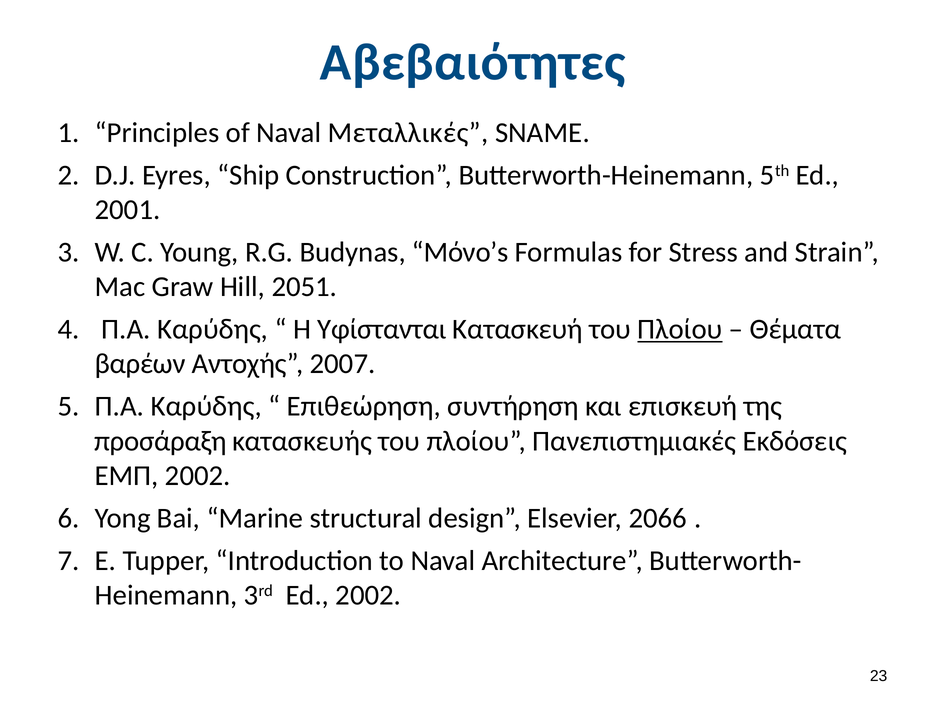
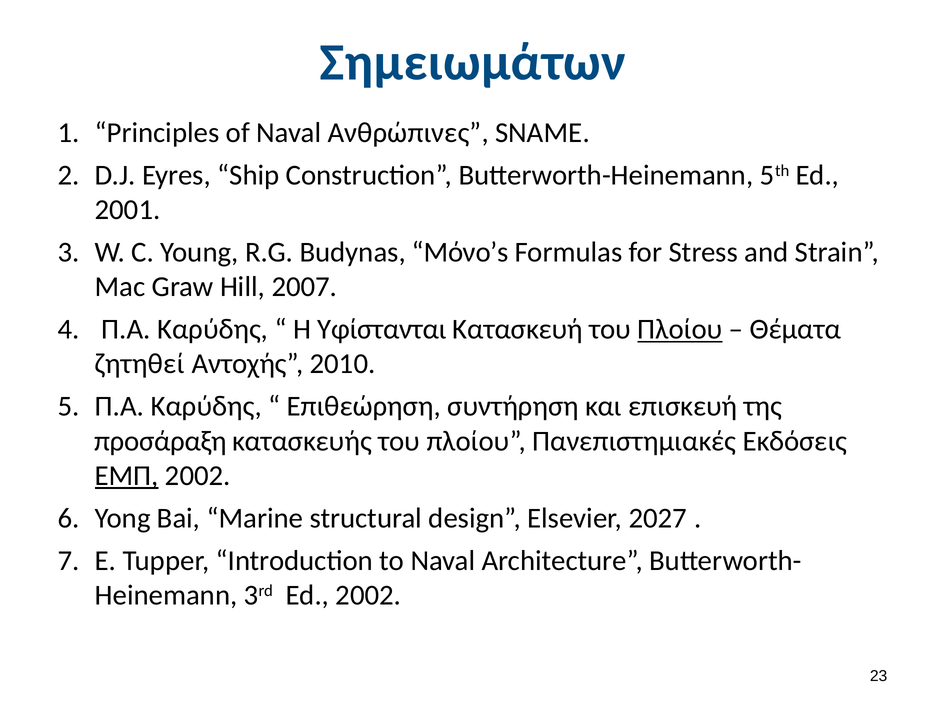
Αβεβαιότητες: Αβεβαιότητες -> Σημειωμάτων
Μεταλλικές: Μεταλλικές -> Ανθρώπινες
2051: 2051 -> 2007
βαρέων: βαρέων -> ζητηθεί
2007: 2007 -> 2010
ΕΜΠ underline: none -> present
2066: 2066 -> 2027
